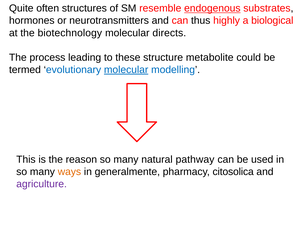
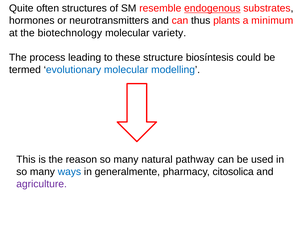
highly: highly -> plants
biological: biological -> minimum
directs: directs -> variety
metabolite: metabolite -> biosíntesis
molecular at (126, 70) underline: present -> none
ways colour: orange -> blue
